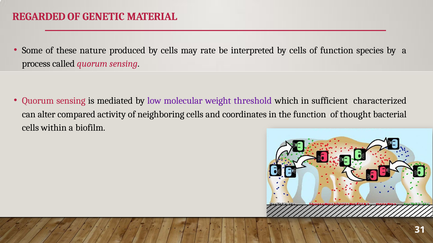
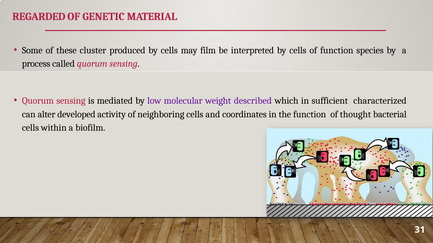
nature: nature -> cluster
rate: rate -> film
threshold: threshold -> described
compared: compared -> developed
